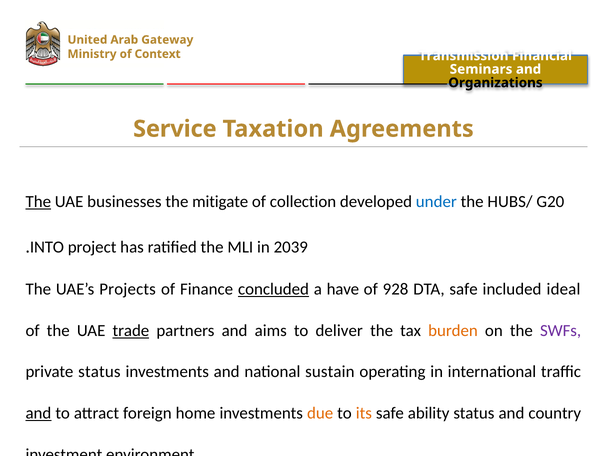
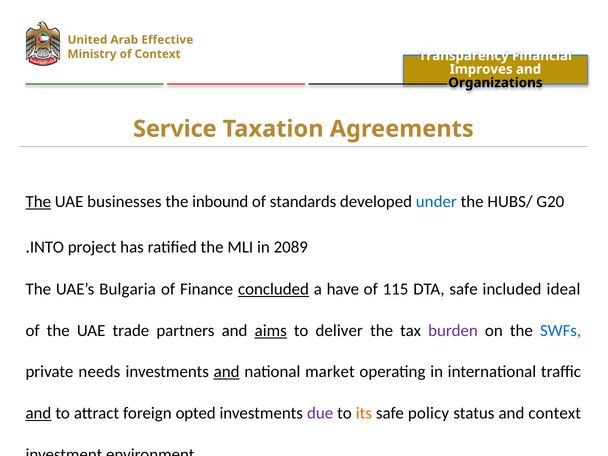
Gateway: Gateway -> Effective
Transmission: Transmission -> Transparency
Seminars: Seminars -> Improves
mitigate: mitigate -> inbound
collection: collection -> standards
2039: 2039 -> 2089
Projects: Projects -> Bulgaria
928: 928 -> 115
trade underline: present -> none
aims underline: none -> present
burden colour: orange -> purple
SWFs colour: purple -> blue
private status: status -> needs
and at (227, 372) underline: none -> present
sustain: sustain -> market
home: home -> opted
due colour: orange -> purple
ability: ability -> policy
and country: country -> context
